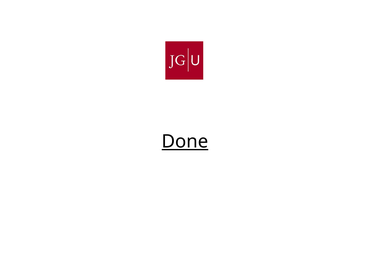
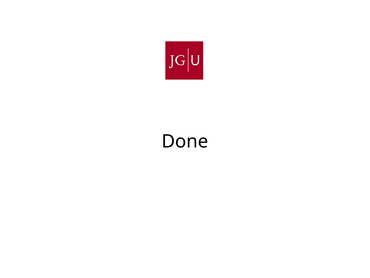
Done underline: present -> none
